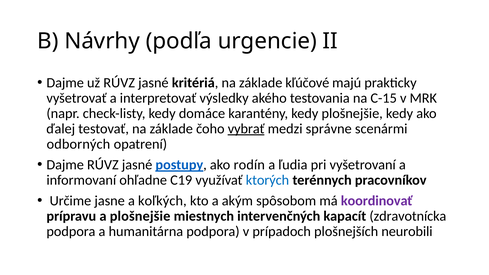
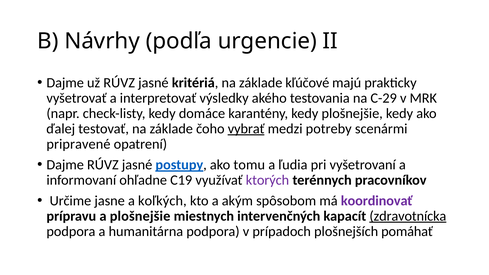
C-15: C-15 -> C-29
správne: správne -> potreby
odborných: odborných -> pripravené
rodín: rodín -> tomu
ktorých colour: blue -> purple
zdravotnícka underline: none -> present
neurobili: neurobili -> pomáhať
